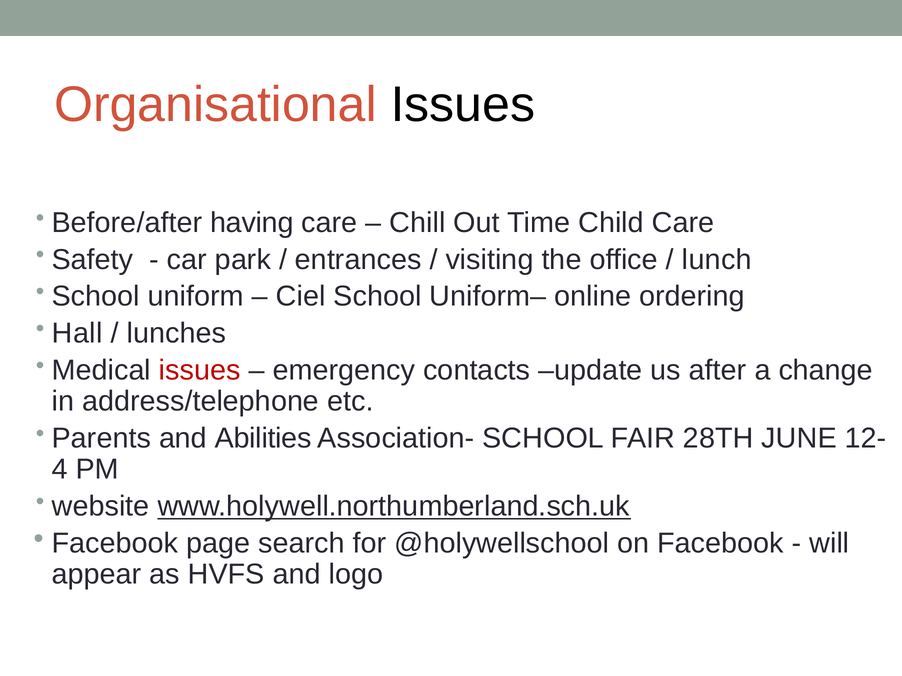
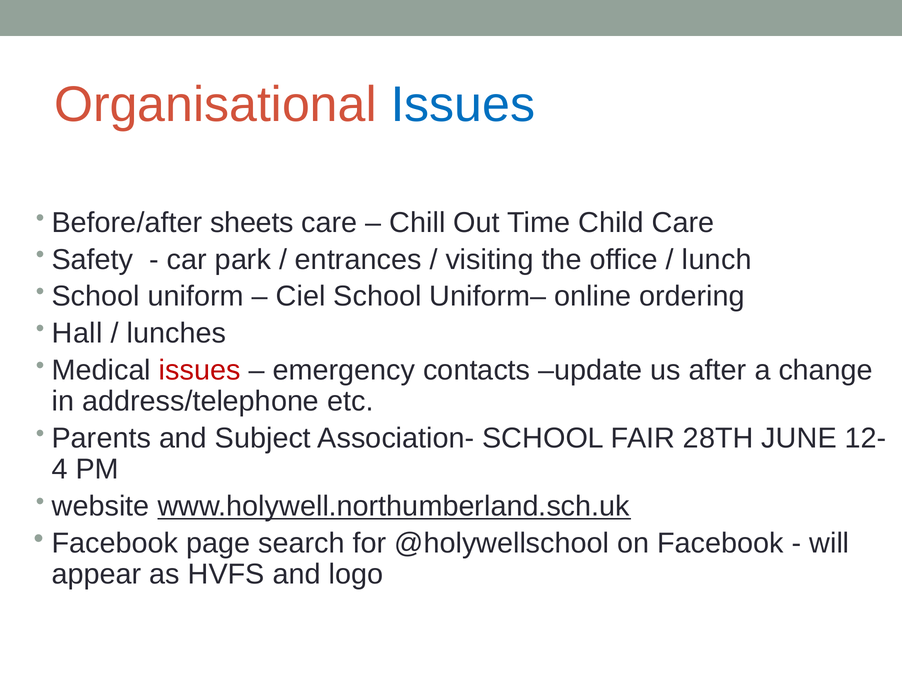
Issues at (463, 105) colour: black -> blue
having: having -> sheets
Abilities: Abilities -> Subject
